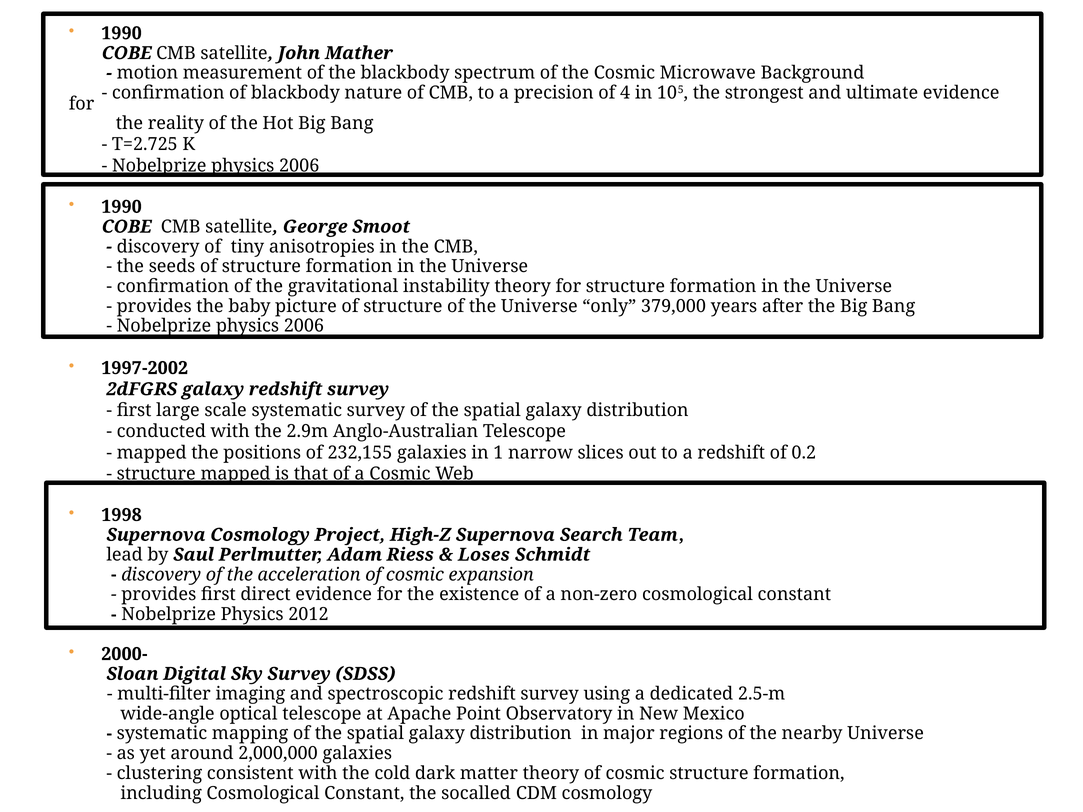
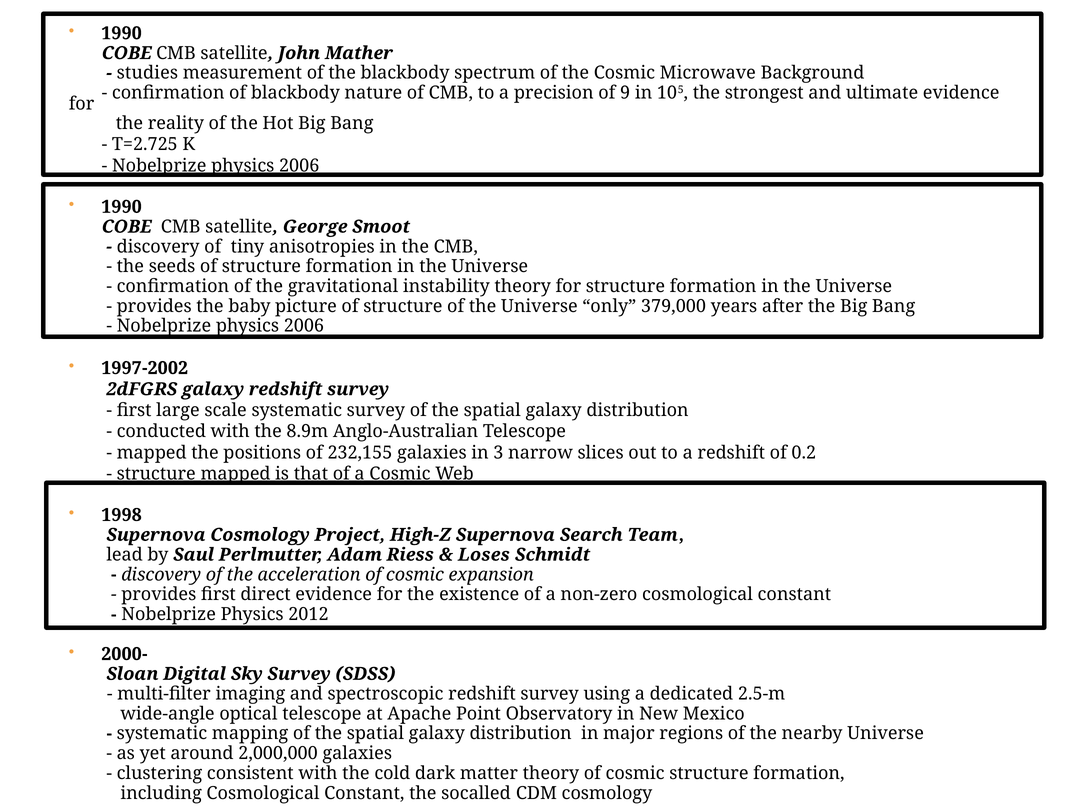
motion: motion -> studies
4: 4 -> 9
2.9m: 2.9m -> 8.9m
1: 1 -> 3
